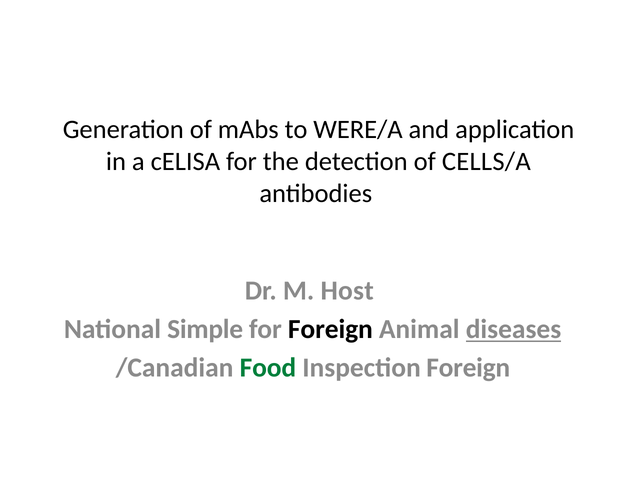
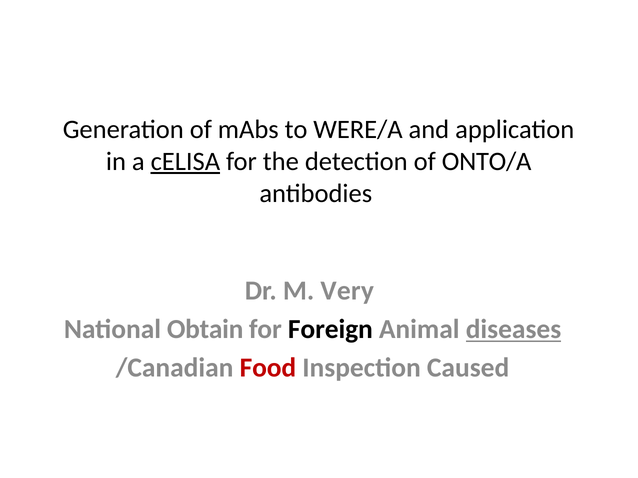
cELISA underline: none -> present
CELLS/A: CELLS/A -> ONTO/A
Host: Host -> Very
Simple: Simple -> Obtain
Food colour: green -> red
Inspection Foreign: Foreign -> Caused
